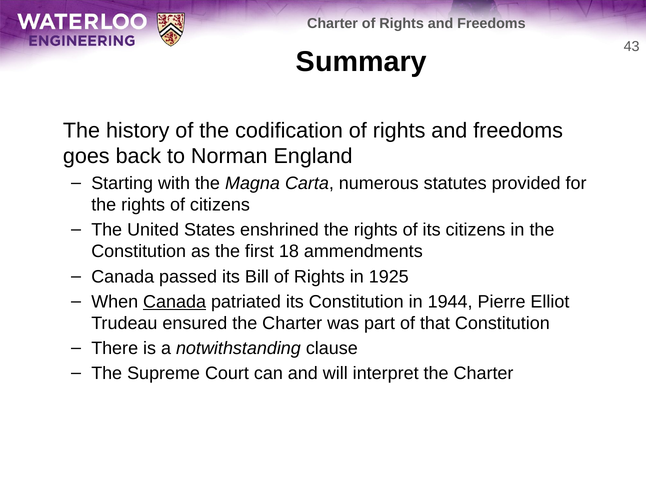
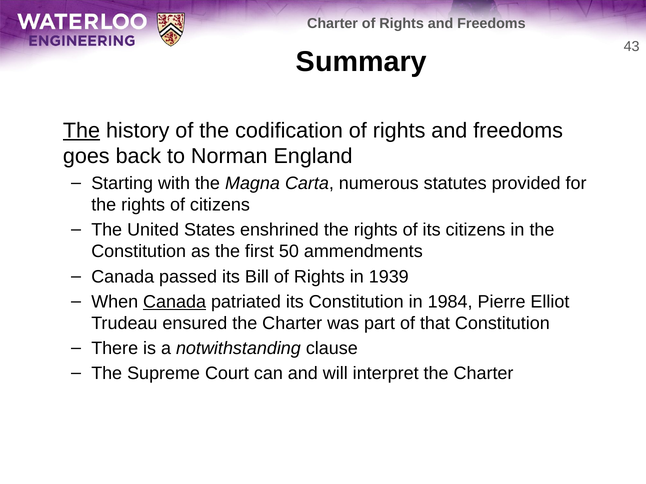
The at (82, 131) underline: none -> present
18: 18 -> 50
1925: 1925 -> 1939
1944: 1944 -> 1984
